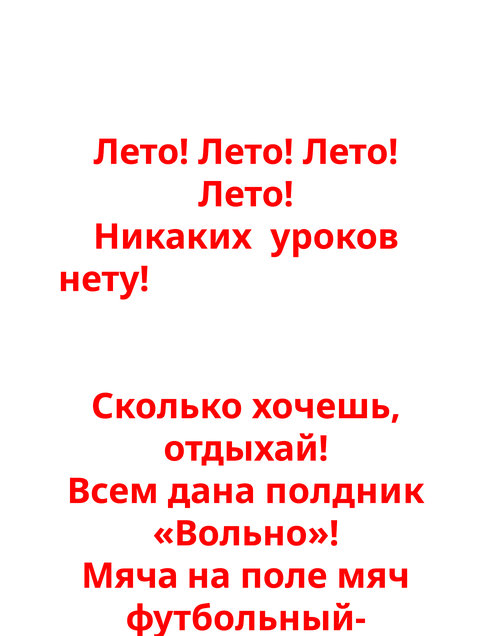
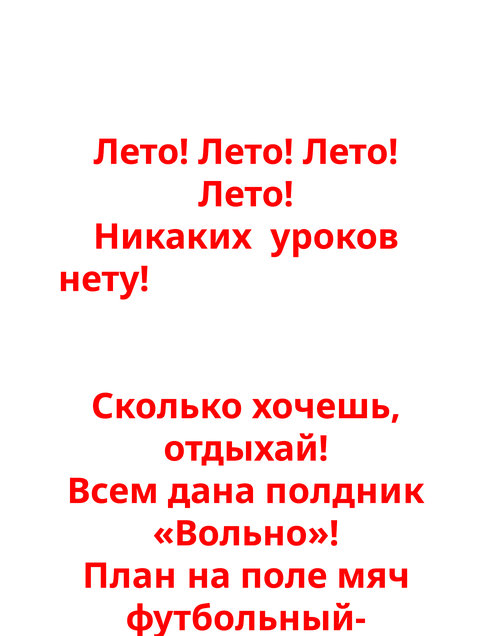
Мяча: Мяча -> План
